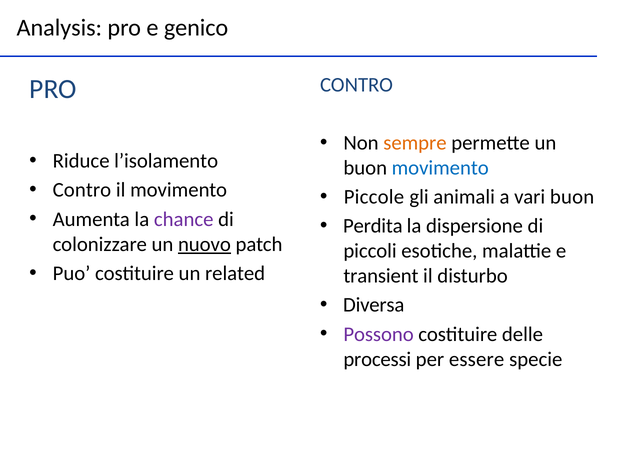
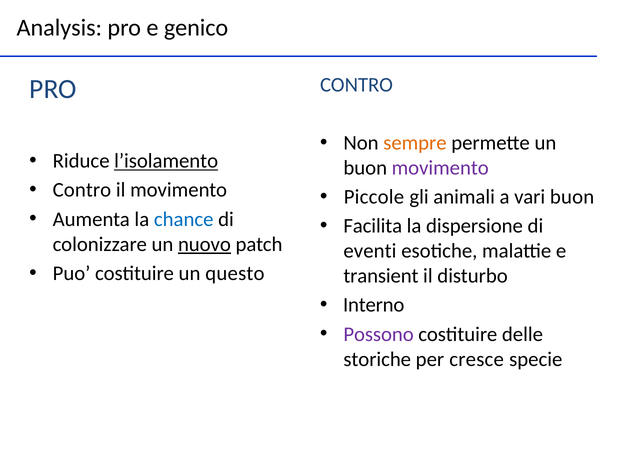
l’isolamento underline: none -> present
movimento at (440, 168) colour: blue -> purple
chance colour: purple -> blue
Perdita: Perdita -> Facilita
piccoli: piccoli -> eventi
related: related -> questo
Diversa: Diversa -> Interno
processi: processi -> storiche
essere: essere -> cresce
